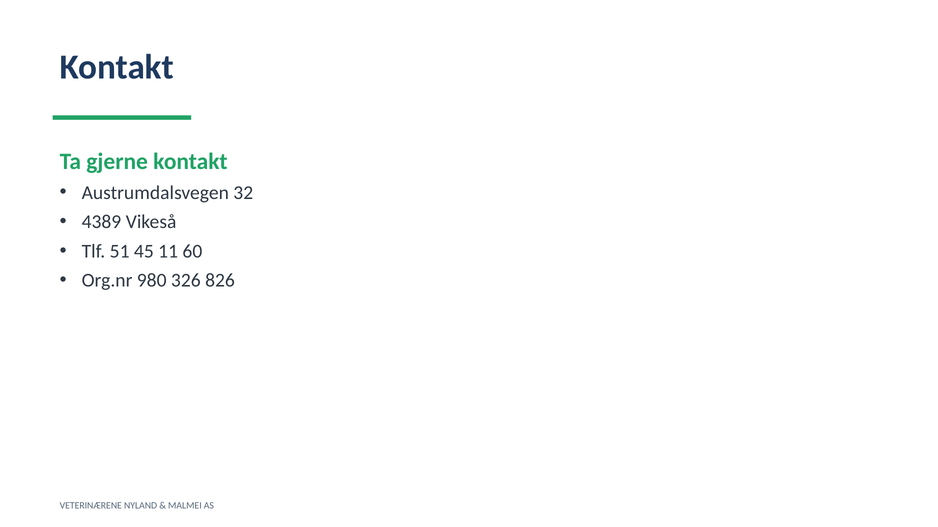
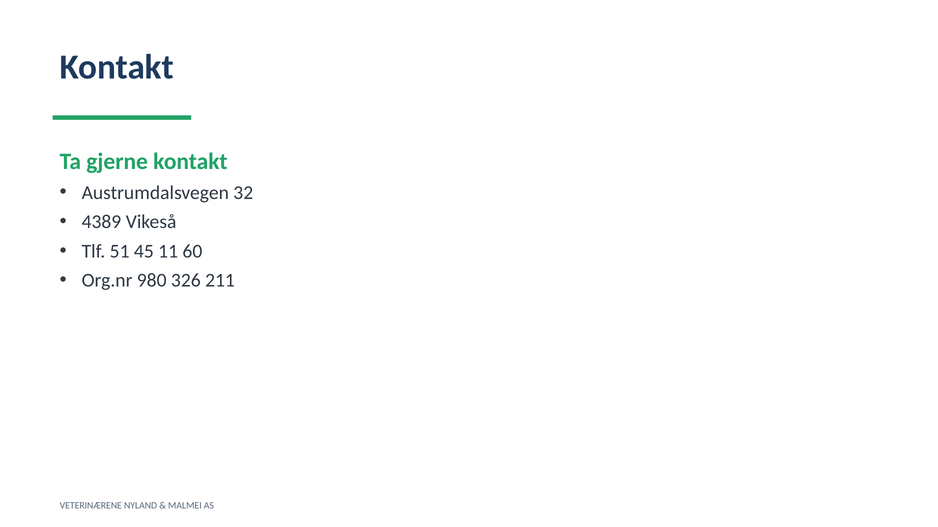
826: 826 -> 211
